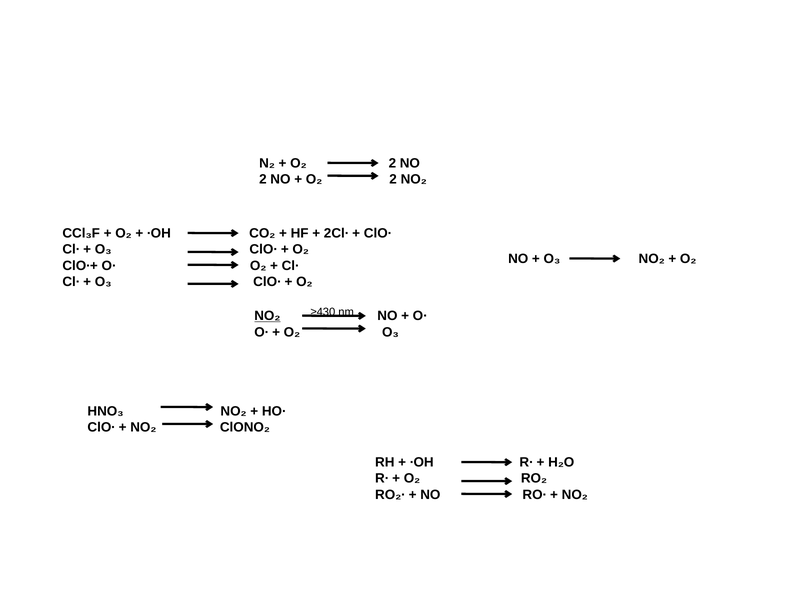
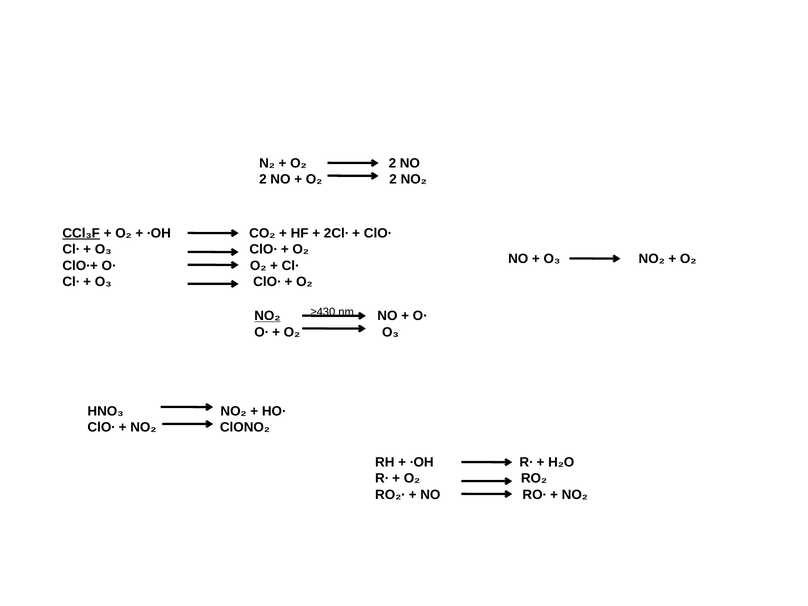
CCl₃F underline: none -> present
